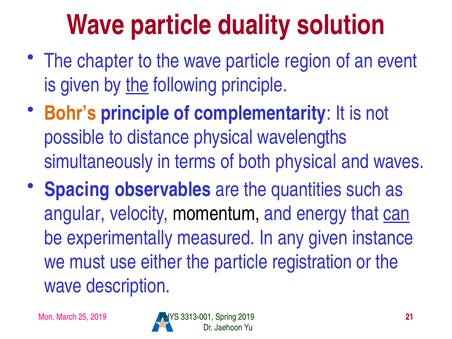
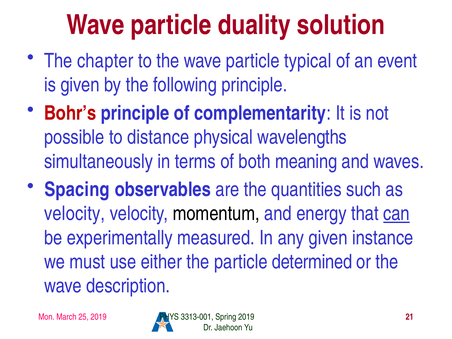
region: region -> typical
the at (137, 85) underline: present -> none
Bohr’s colour: orange -> red
both physical: physical -> meaning
angular at (75, 214): angular -> velocity
registration: registration -> determined
